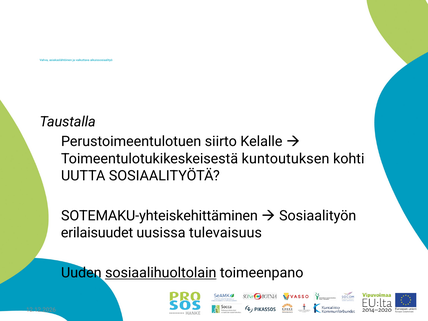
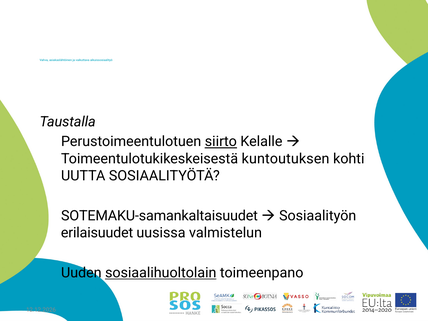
siirto underline: none -> present
SOTEMAKU-yhteiskehittäminen: SOTEMAKU-yhteiskehittäminen -> SOTEMAKU-samankaltaisuudet
tulevaisuus: tulevaisuus -> valmistelun
